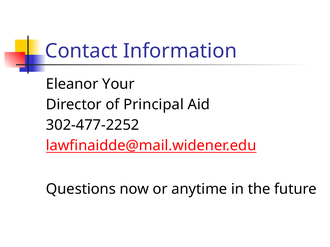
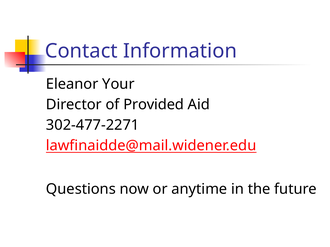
Principal: Principal -> Provided
302-477-2252: 302-477-2252 -> 302-477-2271
